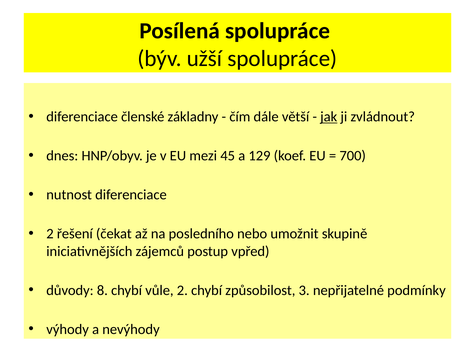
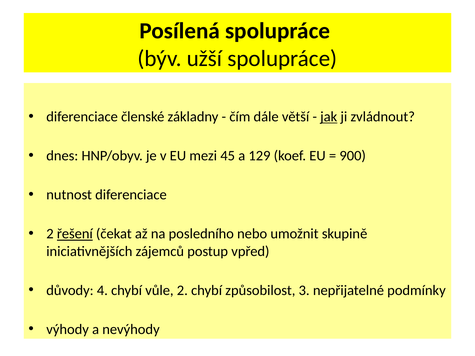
700: 700 -> 900
řešení underline: none -> present
8: 8 -> 4
